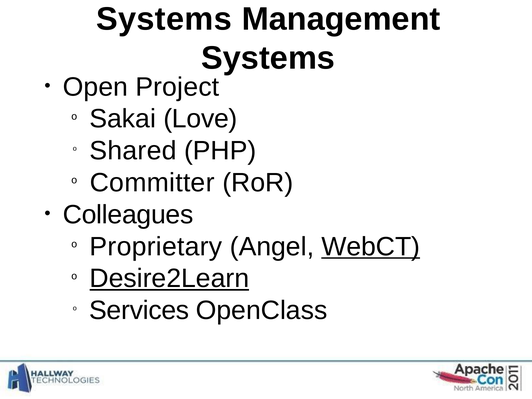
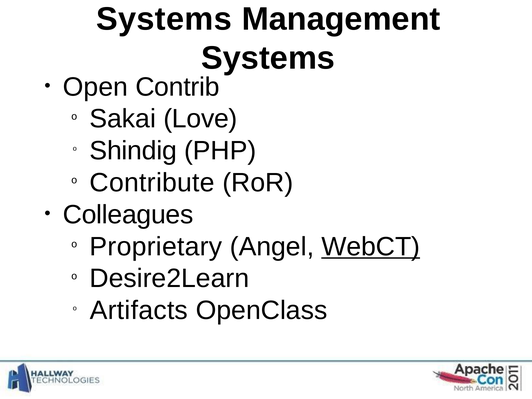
Project: Project -> Contrib
Shared: Shared -> Shindig
Committer: Committer -> Contribute
Desire2Learn underline: present -> none
Services: Services -> Artifacts
